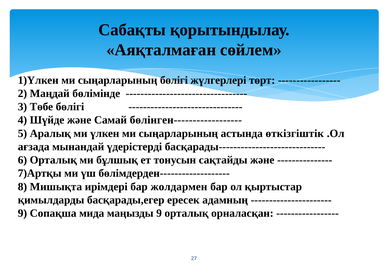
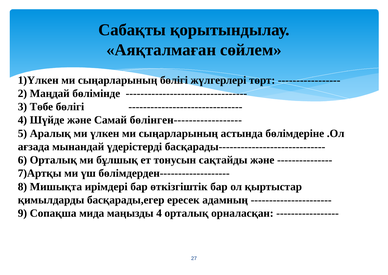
өткізгіштік: өткізгіштік -> бөлімдеріне
жолдармен: жолдармен -> өткізгіштік
маңызды 9: 9 -> 4
